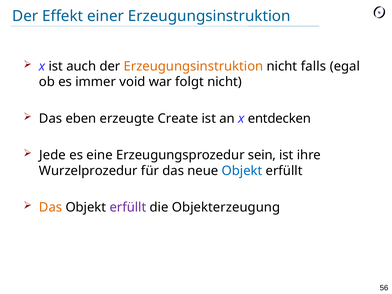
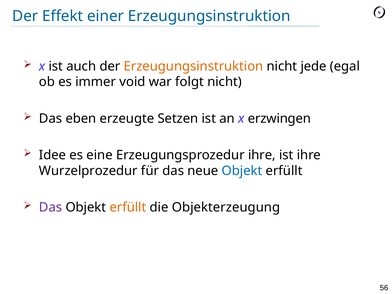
falls: falls -> jede
Create: Create -> Setzen
entdecken: entdecken -> erzwingen
Jede: Jede -> Idee
Erzeugungsprozedur sein: sein -> ihre
Das at (51, 207) colour: orange -> purple
erfüllt at (128, 207) colour: purple -> orange
